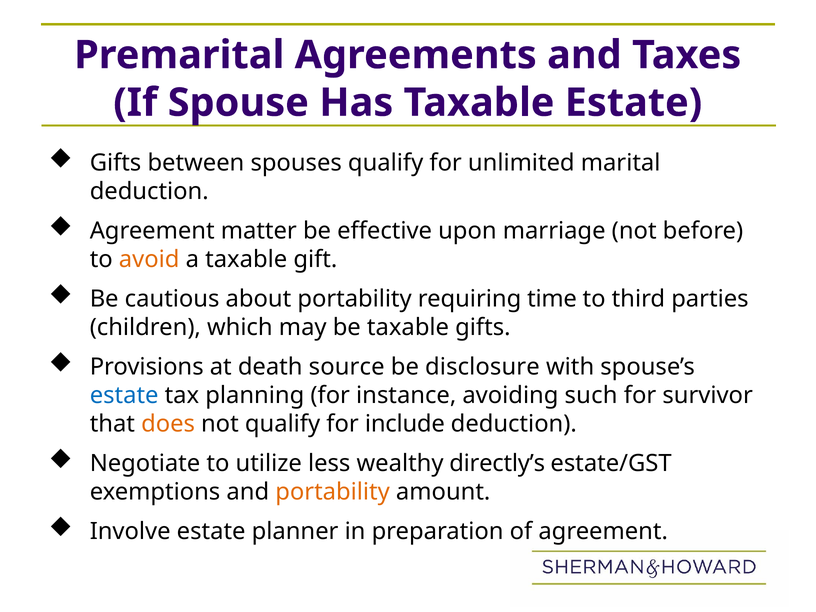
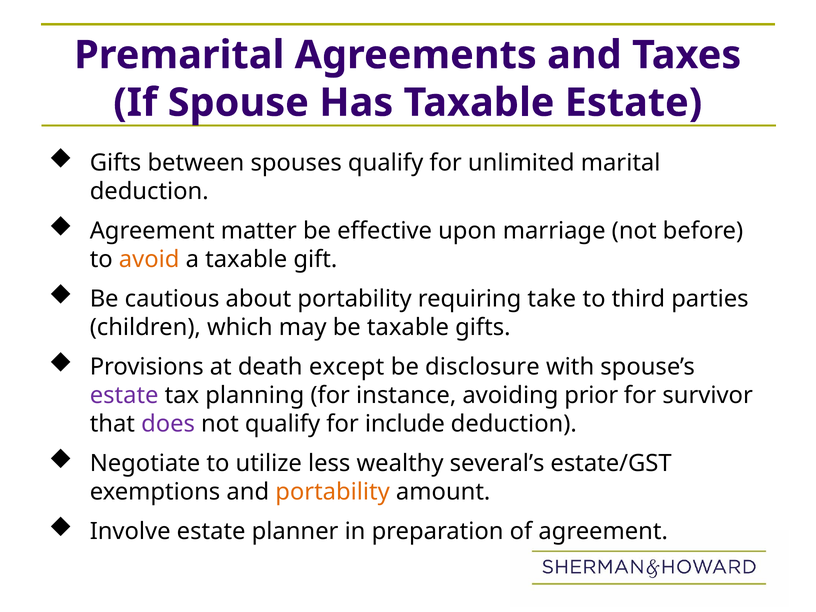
time: time -> take
source: source -> except
estate at (124, 395) colour: blue -> purple
such: such -> prior
does colour: orange -> purple
directly’s: directly’s -> several’s
